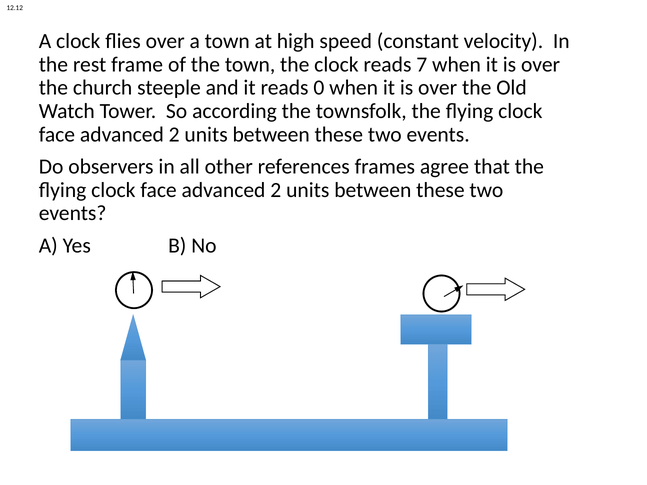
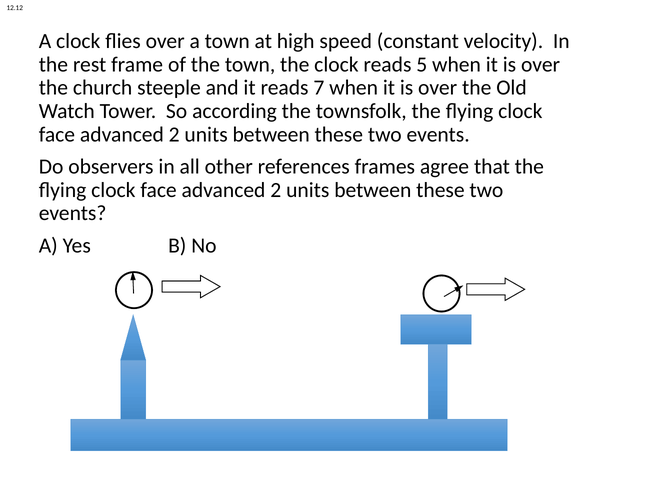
7: 7 -> 5
0: 0 -> 7
